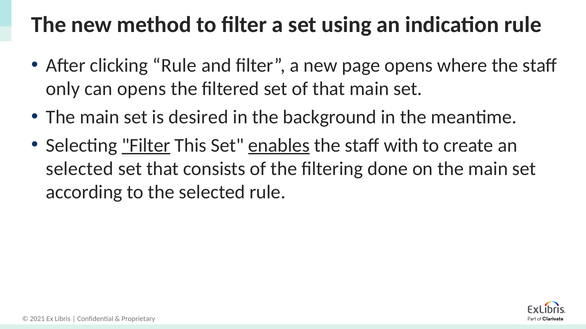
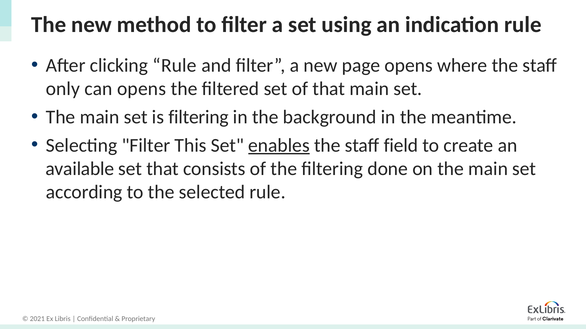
is desired: desired -> filtering
Filter at (146, 146) underline: present -> none
with: with -> field
selected at (80, 169): selected -> available
